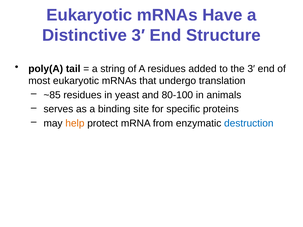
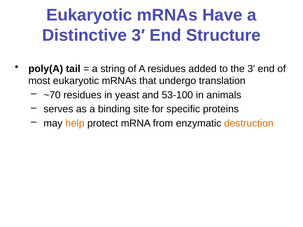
~85: ~85 -> ~70
80-100: 80-100 -> 53-100
destruction colour: blue -> orange
